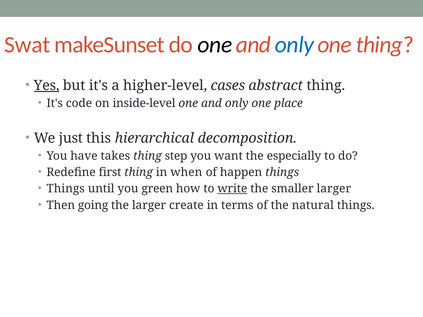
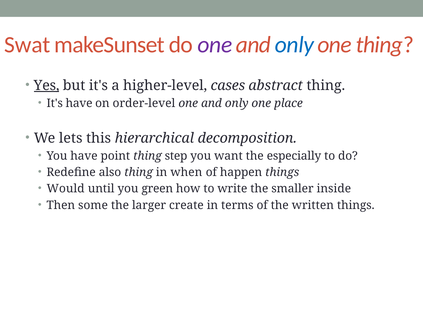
one at (215, 45) colour: black -> purple
It's code: code -> have
inside-level: inside-level -> order-level
just: just -> lets
takes: takes -> point
first: first -> also
Things at (66, 189): Things -> Would
write underline: present -> none
smaller larger: larger -> inside
going: going -> some
natural: natural -> written
